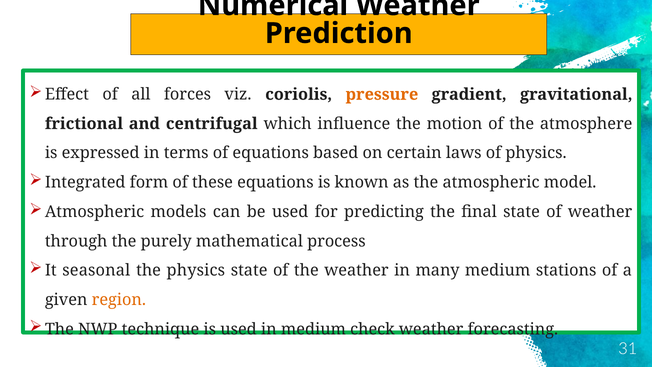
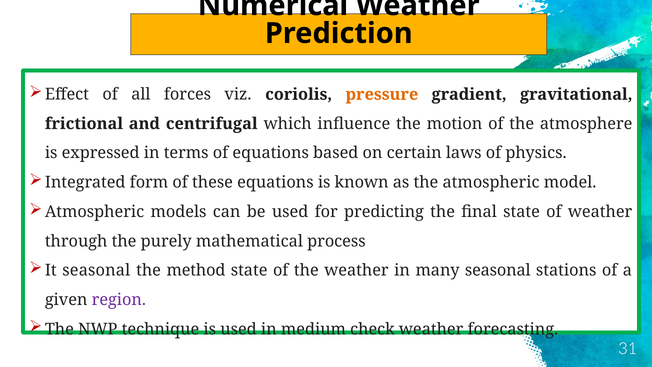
the physics: physics -> method
many medium: medium -> seasonal
region colour: orange -> purple
